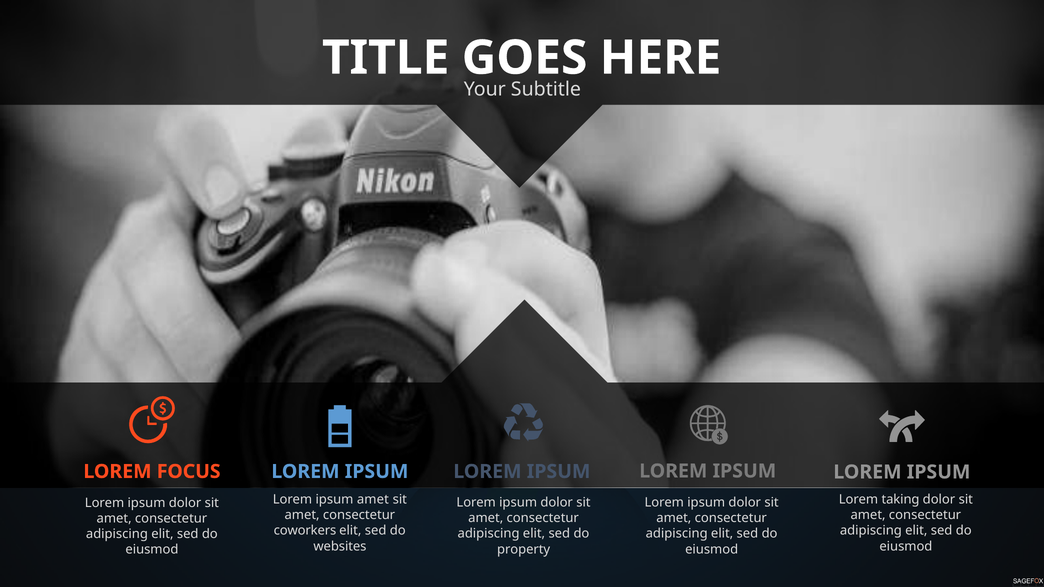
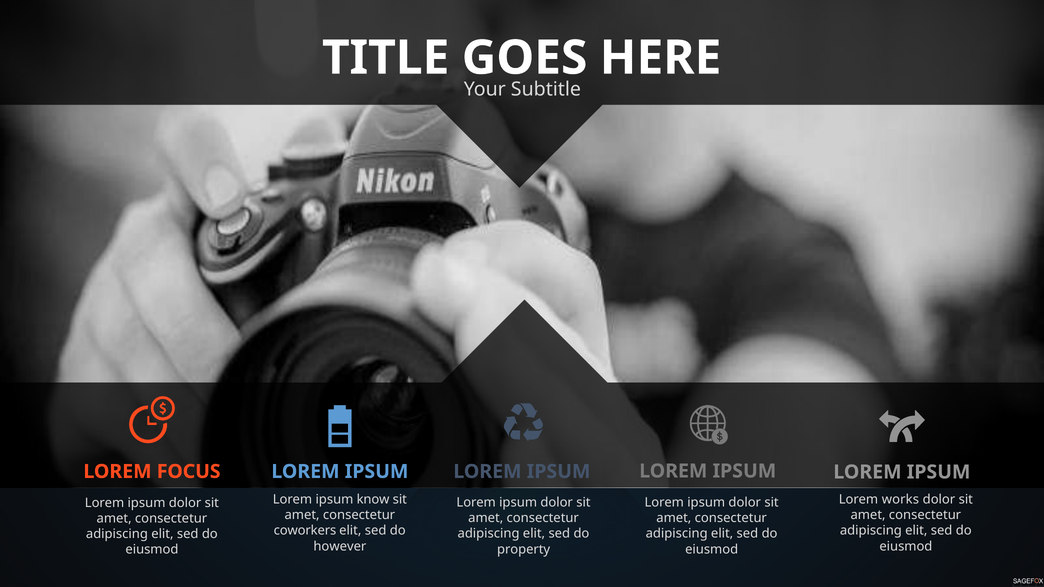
ipsum amet: amet -> know
taking: taking -> works
websites: websites -> however
